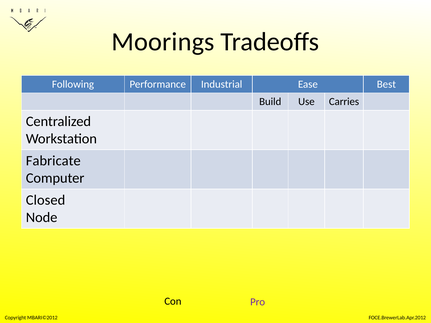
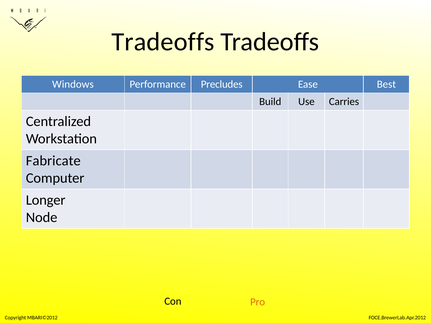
Moorings at (163, 42): Moorings -> Tradeoffs
Following: Following -> Windows
Industrial: Industrial -> Precludes
Closed: Closed -> Longer
Pro colour: purple -> orange
